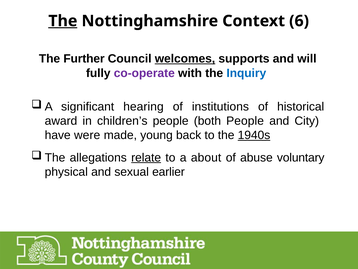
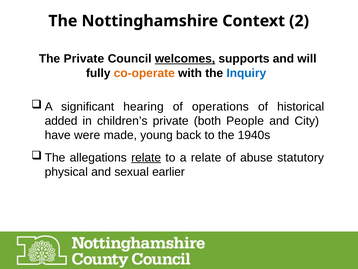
The at (63, 21) underline: present -> none
6: 6 -> 2
The Further: Further -> Private
co-operate colour: purple -> orange
institutions: institutions -> operations
award: award -> added
children’s people: people -> private
1940s underline: present -> none
a about: about -> relate
voluntary: voluntary -> statutory
